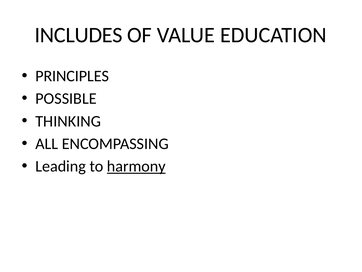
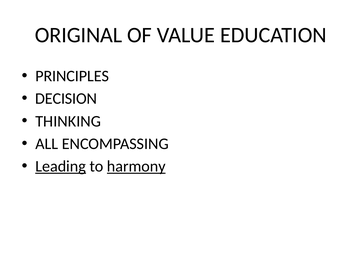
INCLUDES: INCLUDES -> ORIGINAL
POSSIBLE: POSSIBLE -> DECISION
Leading underline: none -> present
